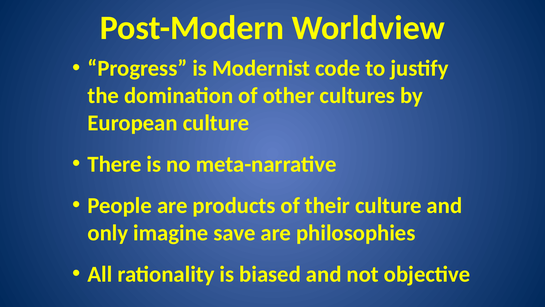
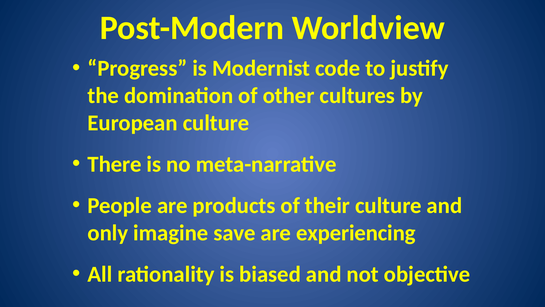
philosophies: philosophies -> experiencing
